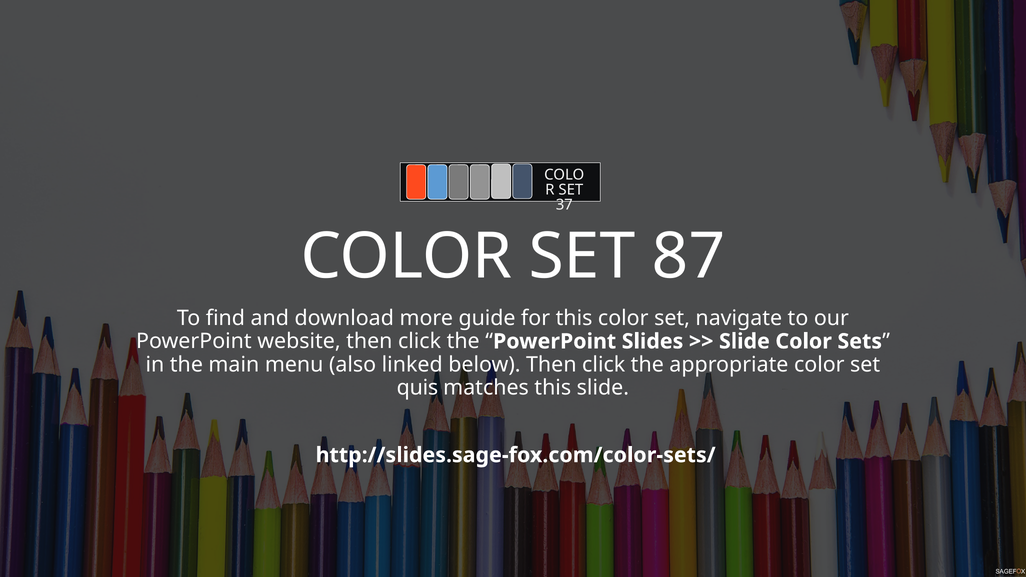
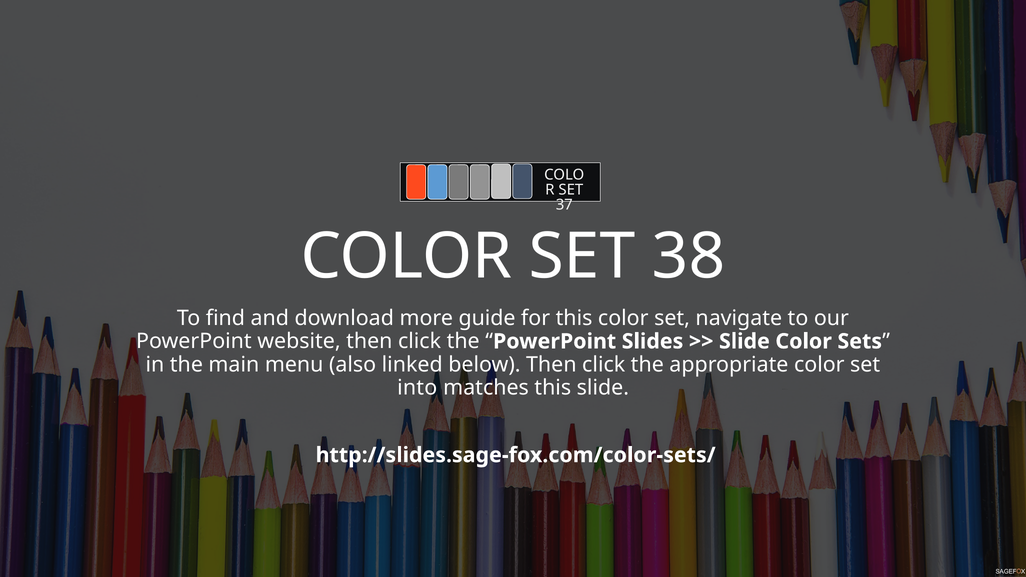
87: 87 -> 38
quis: quis -> into
